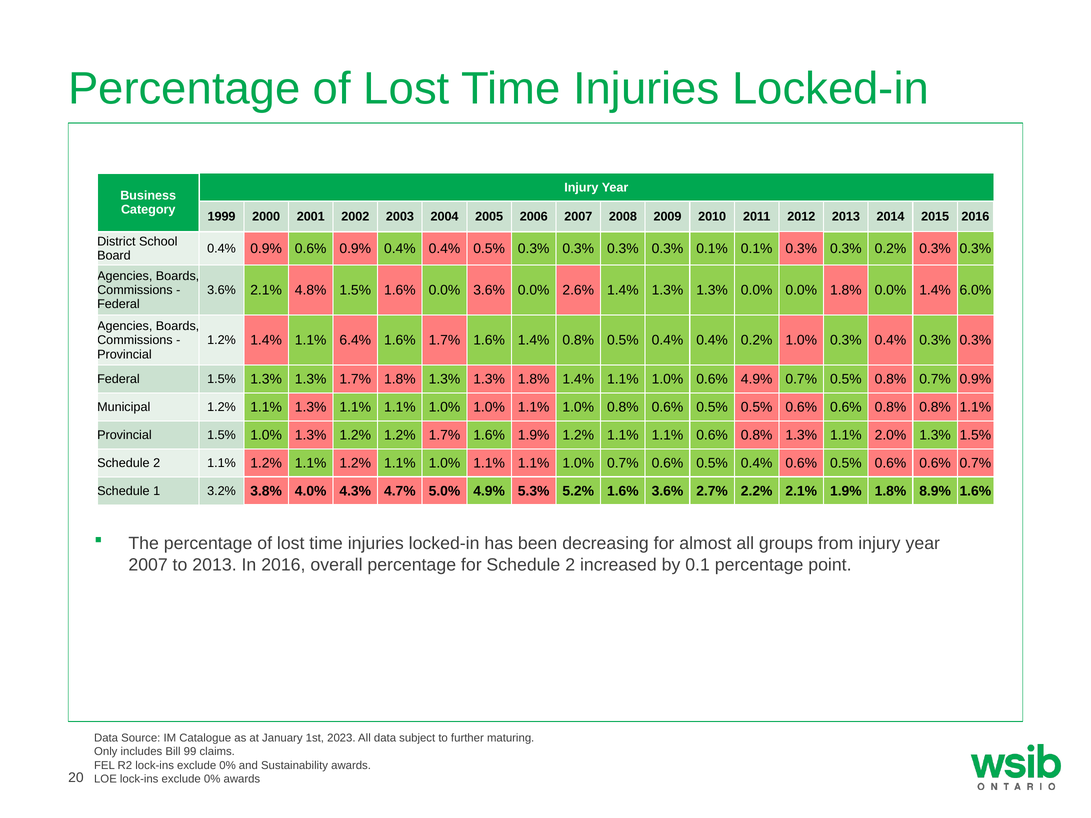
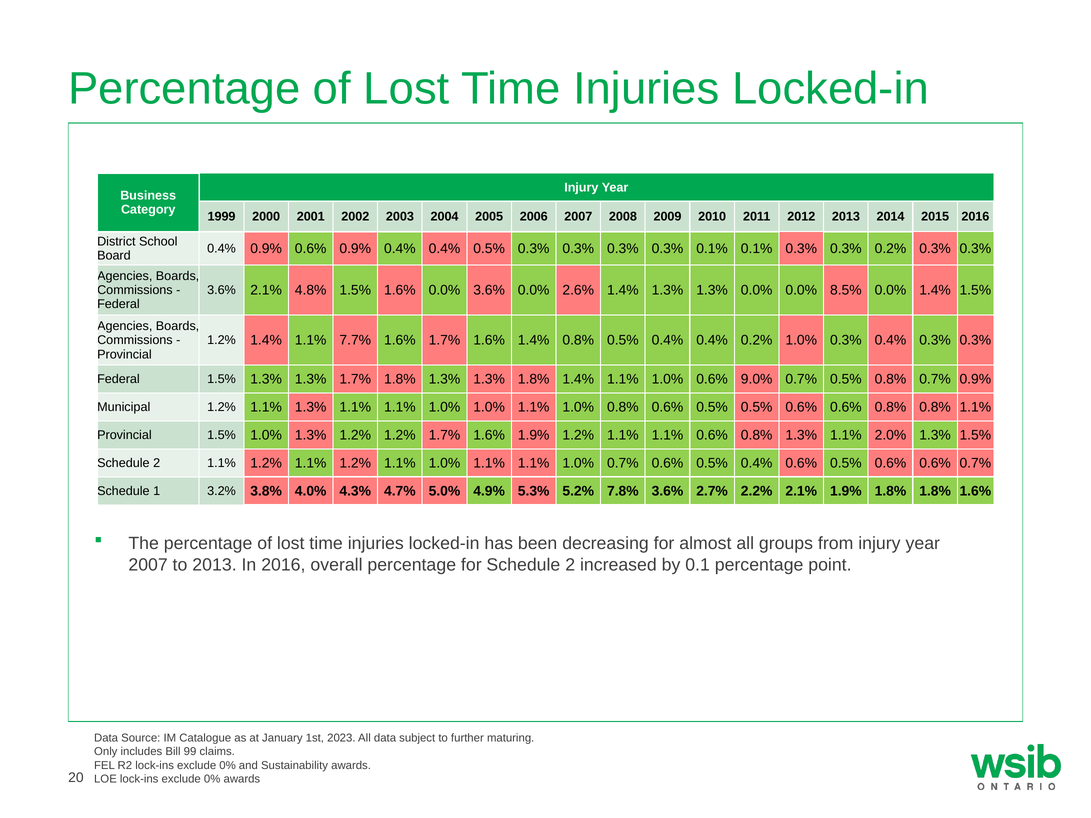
0.0% 1.8%: 1.8% -> 8.5%
1.4% 6.0%: 6.0% -> 1.5%
6.4%: 6.4% -> 7.7%
0.6% 4.9%: 4.9% -> 9.0%
5.2% 1.6%: 1.6% -> 7.8%
1.8% 8.9%: 8.9% -> 1.8%
